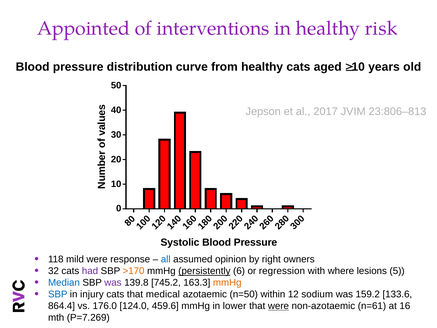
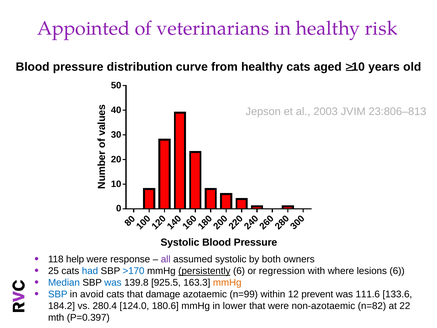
interventions: interventions -> veterinarians
2017: 2017 -> 2003
mild: mild -> help
all colour: blue -> purple
assumed opinion: opinion -> systolic
right: right -> both
32: 32 -> 25
had colour: purple -> blue
>170 colour: orange -> blue
lesions 5: 5 -> 6
was at (113, 282) colour: purple -> blue
745.2: 745.2 -> 925.5
injury: injury -> avoid
medical: medical -> damage
n=50: n=50 -> n=99
sodium: sodium -> prevent
159.2: 159.2 -> 111.6
864.4: 864.4 -> 184.2
176.0: 176.0 -> 280.4
459.6: 459.6 -> 180.6
were at (278, 306) underline: present -> none
n=61: n=61 -> n=82
16: 16 -> 22
P=7.269: P=7.269 -> P=0.397
